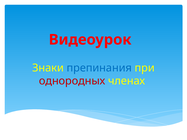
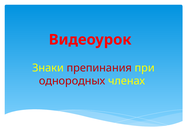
препинания colour: blue -> red
